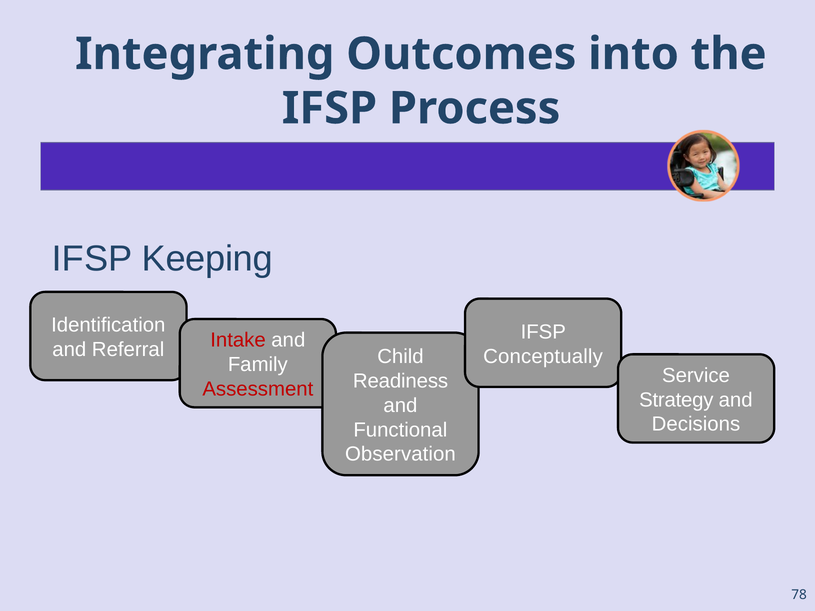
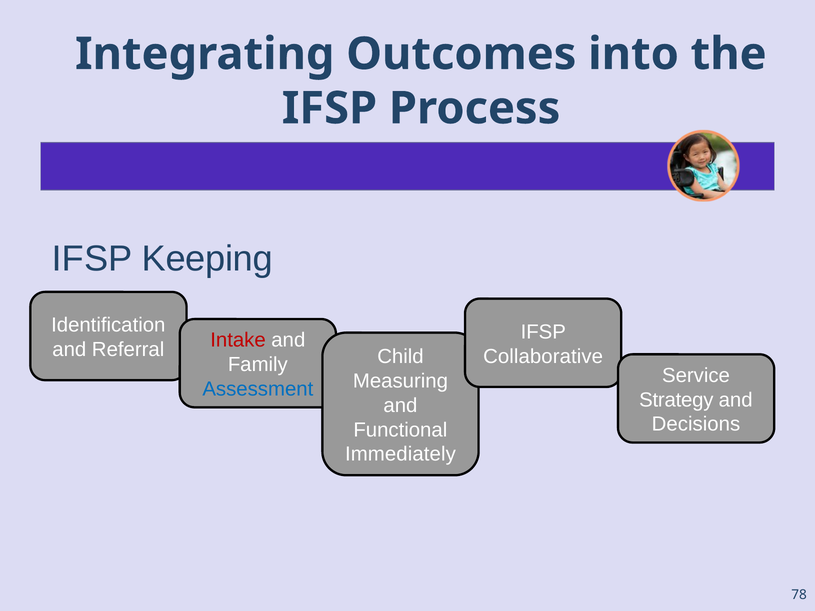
Conceptually: Conceptually -> Collaborative
Readiness: Readiness -> Measuring
Assessment colour: red -> blue
Observation: Observation -> Immediately
